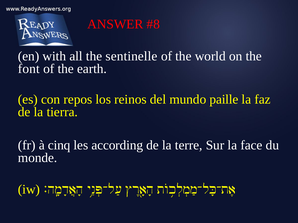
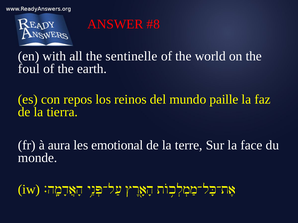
font: font -> foul
cinq: cinq -> aura
according: according -> emotional
